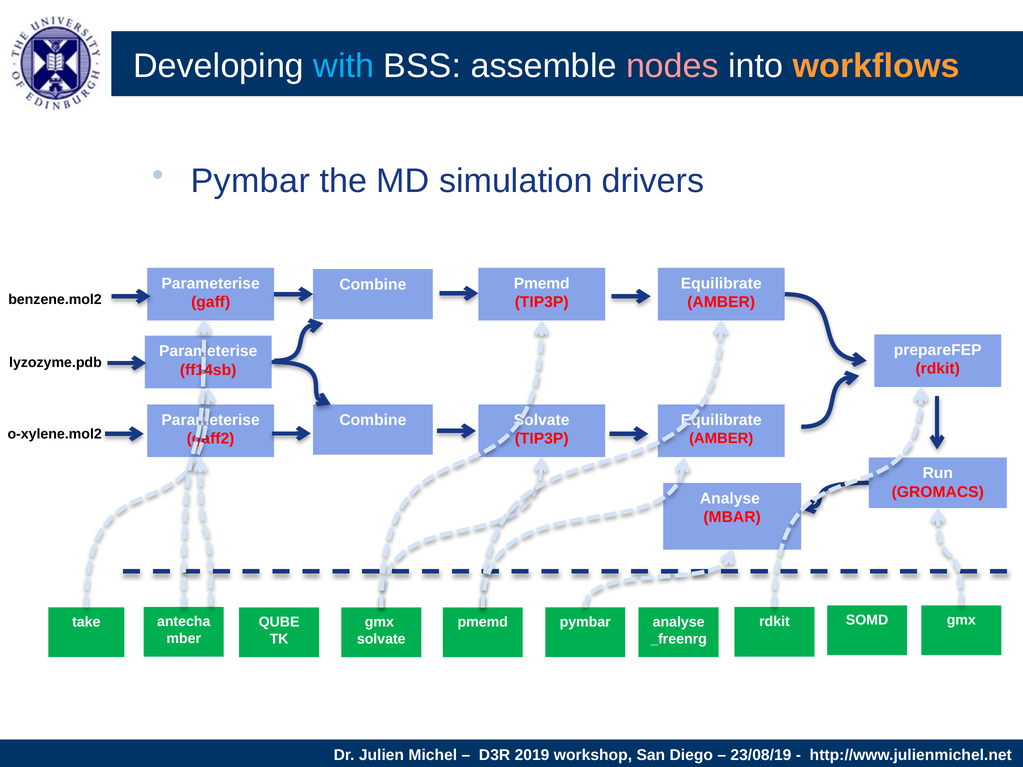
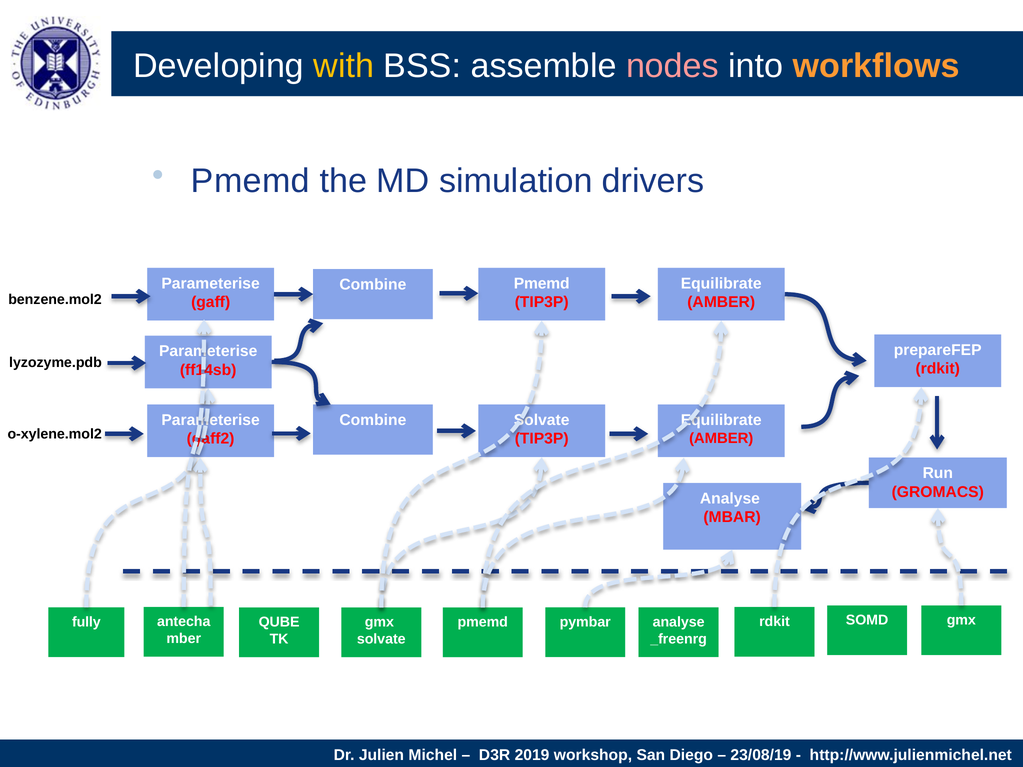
with colour: light blue -> yellow
Pymbar at (250, 181): Pymbar -> Pmemd
take: take -> fully
